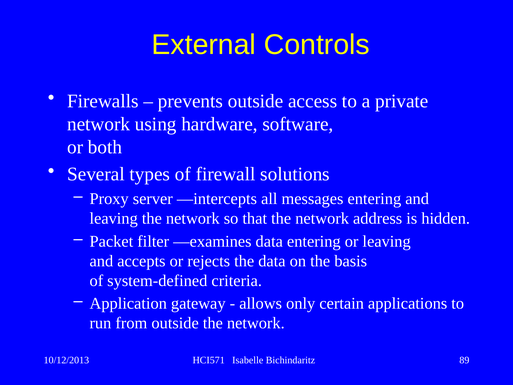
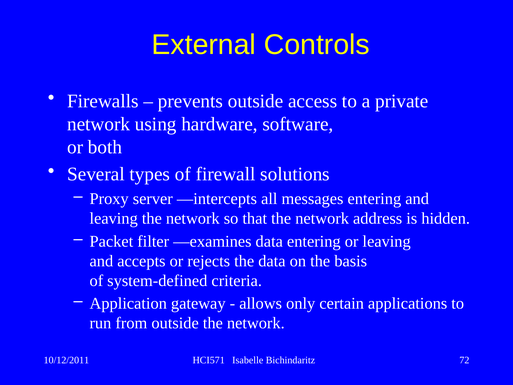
10/12/2013: 10/12/2013 -> 10/12/2011
89: 89 -> 72
